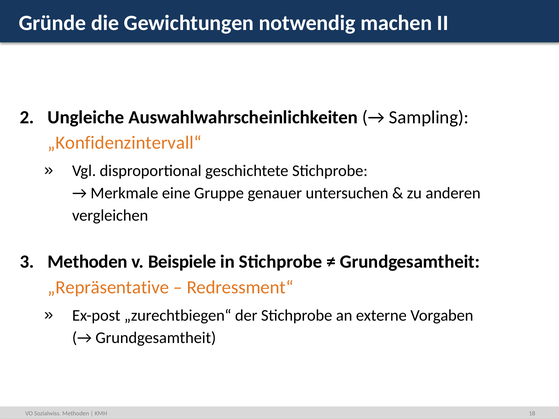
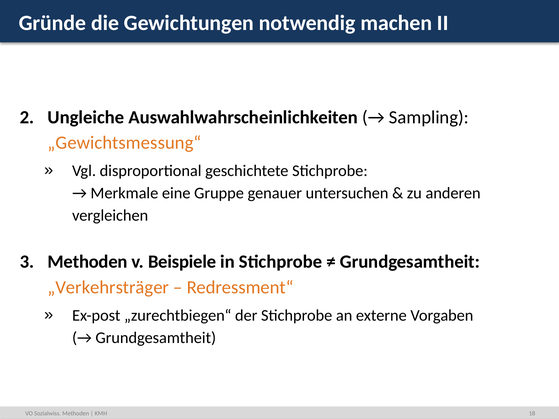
„Konfidenzintervall“: „Konfidenzintervall“ -> „Gewichtsmessung“
„Repräsentative: „Repräsentative -> „Verkehrsträger
